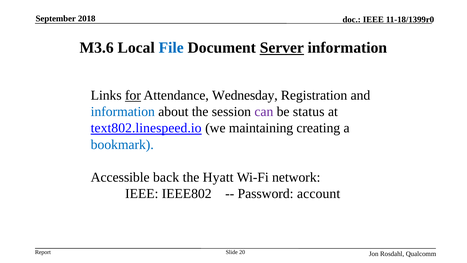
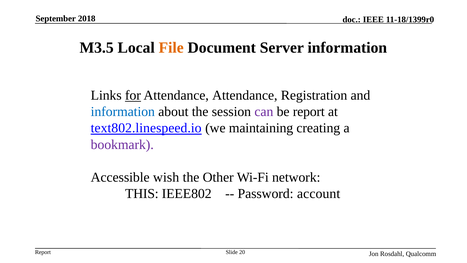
M3.6: M3.6 -> M3.5
File colour: blue -> orange
Server underline: present -> none
Attendance Wednesday: Wednesday -> Attendance
be status: status -> report
bookmark colour: blue -> purple
back: back -> wish
Hyatt: Hyatt -> Other
IEEE at (142, 193): IEEE -> THIS
